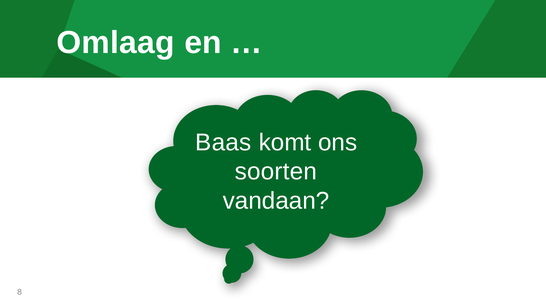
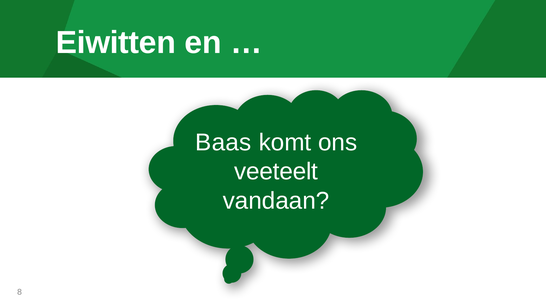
Omlaag: Omlaag -> Eiwitten
soorten: soorten -> veeteelt
